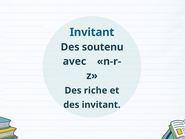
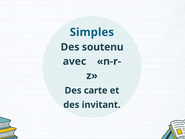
Invitant at (92, 32): Invitant -> Simples
riche: riche -> carte
